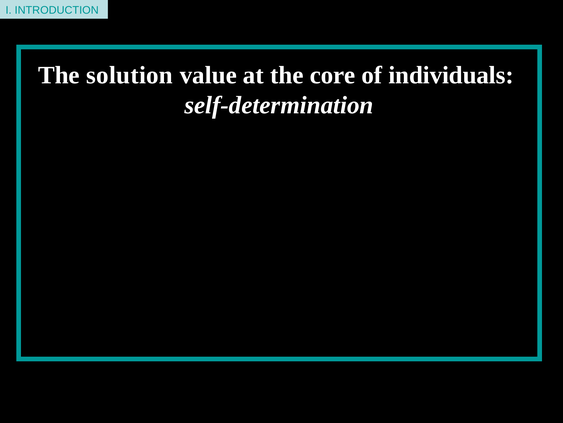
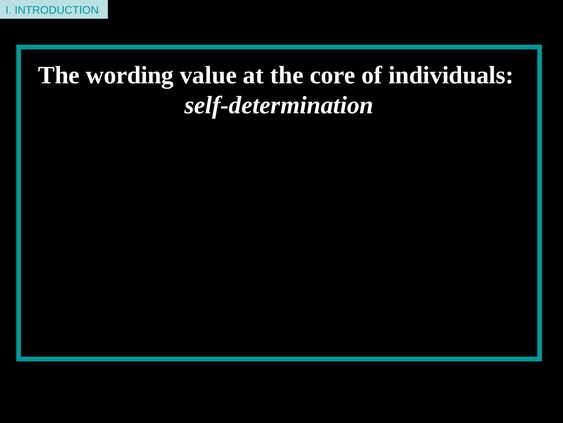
solution: solution -> wording
